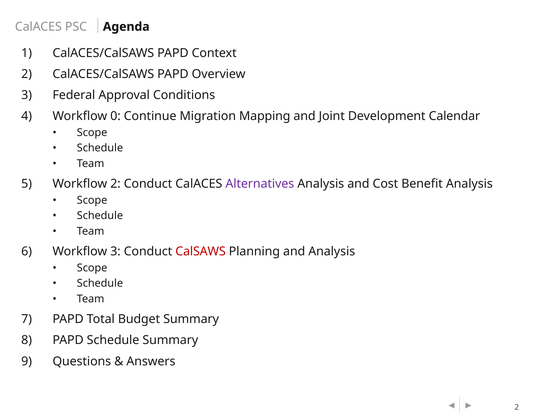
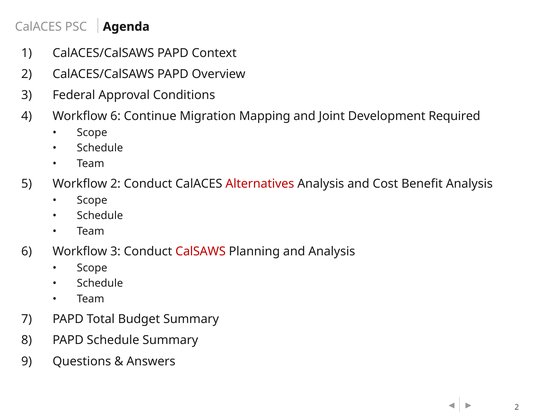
Workflow 0: 0 -> 6
Calendar: Calendar -> Required
Alternatives colour: purple -> red
